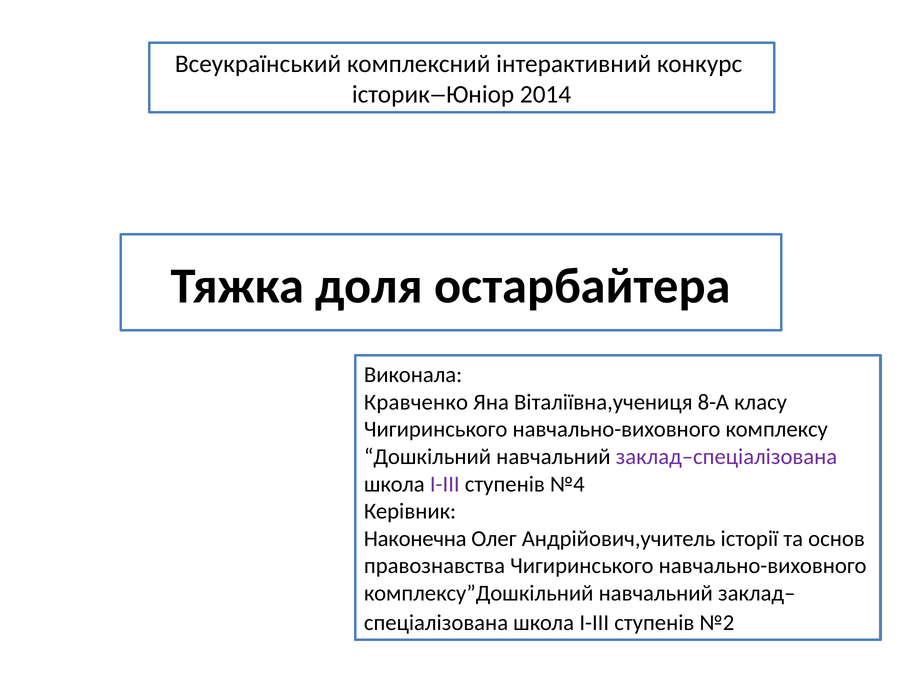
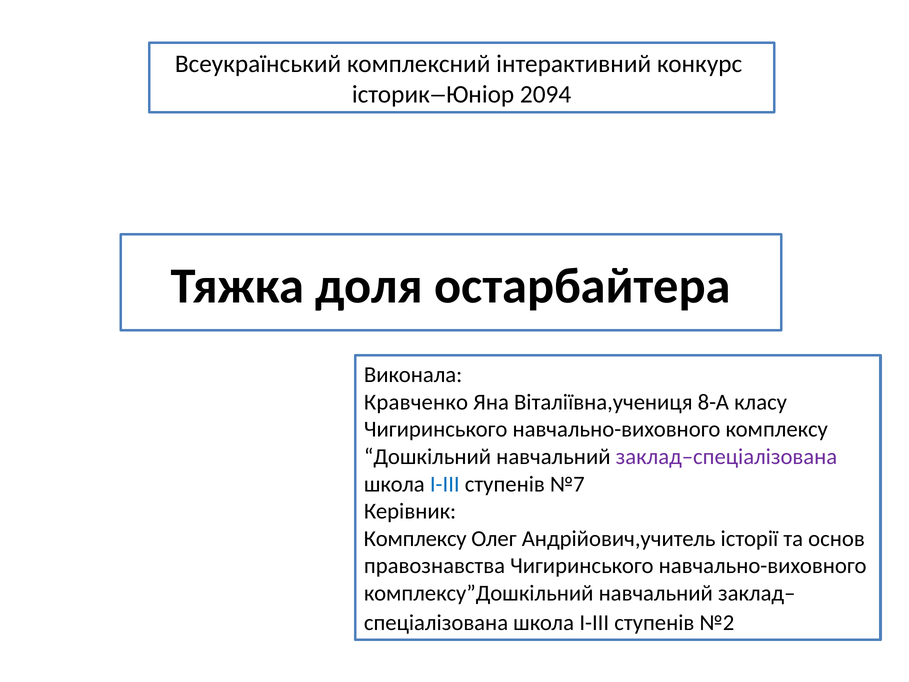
2014: 2014 -> 2094
I-III at (445, 484) colour: purple -> blue
№4: №4 -> №7
Наконечна at (415, 538): Наконечна -> Комплексу
